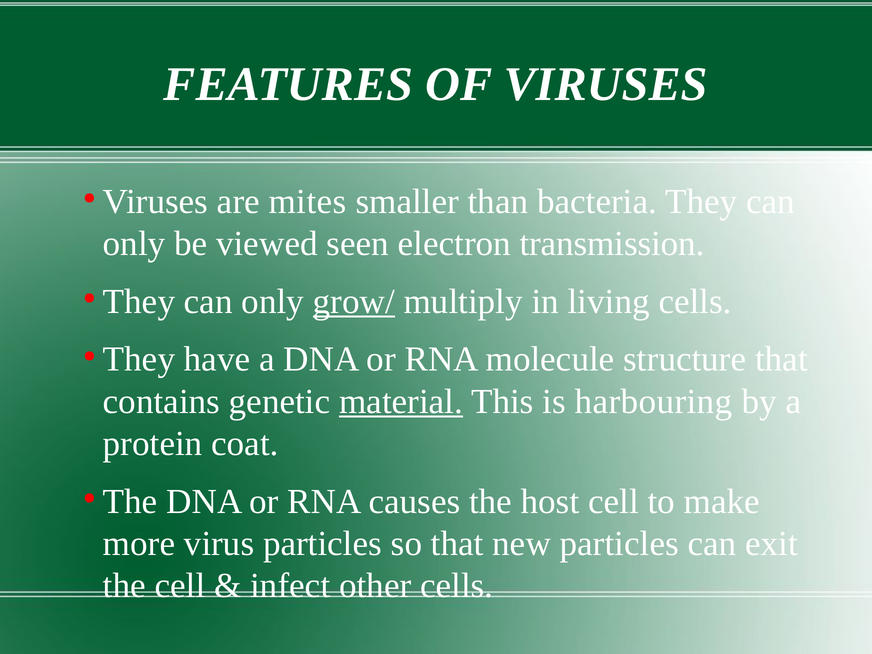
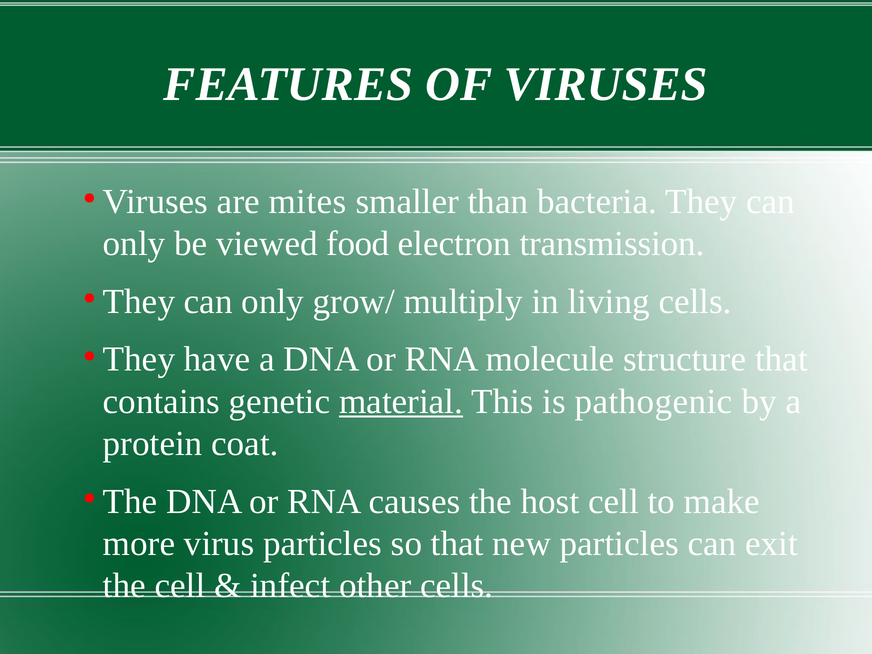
seen: seen -> food
grow/ underline: present -> none
harbouring: harbouring -> pathogenic
